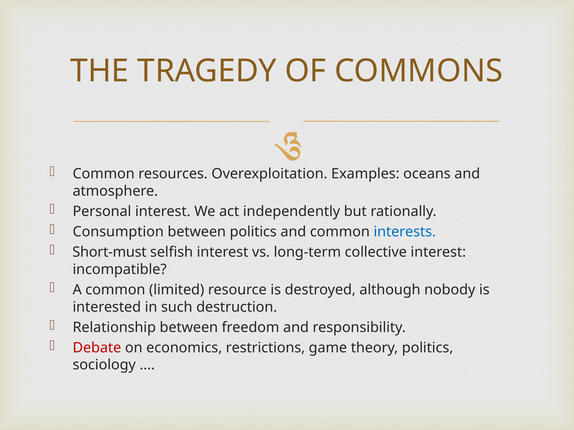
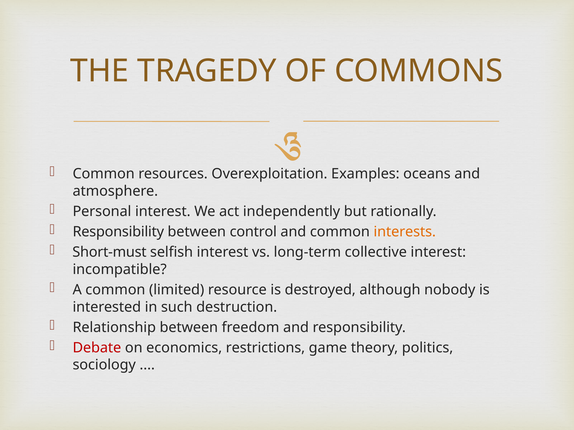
Consumption at (118, 232): Consumption -> Responsibility
between politics: politics -> control
interests colour: blue -> orange
